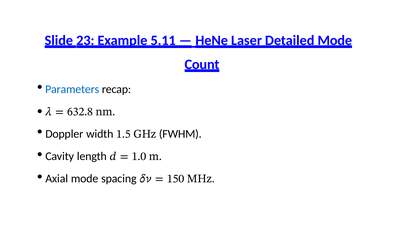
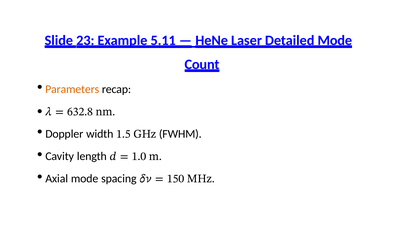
Parameters colour: blue -> orange
